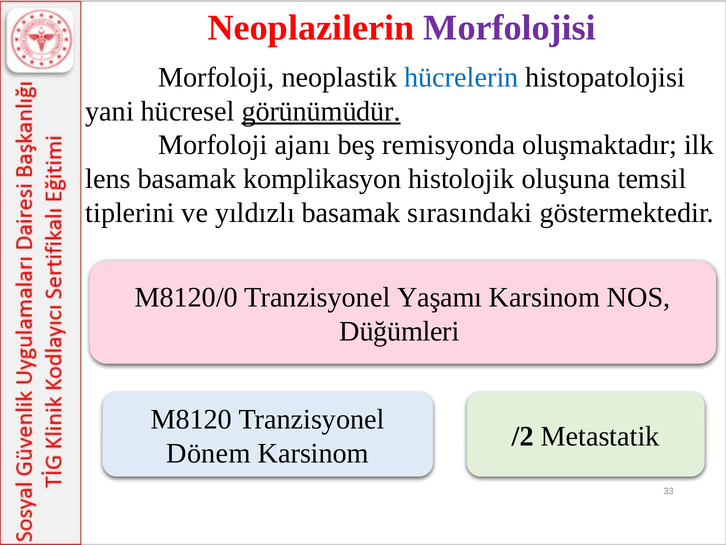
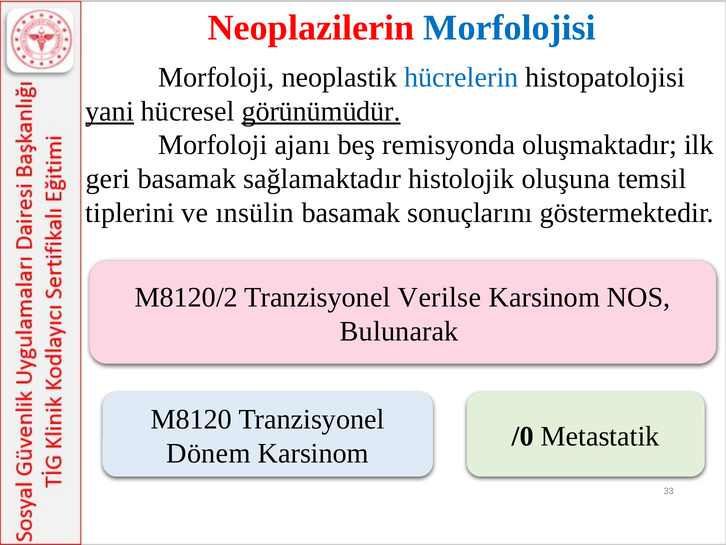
Morfolojisi colour: purple -> blue
yani underline: none -> present
lens: lens -> geri
komplikasyon: komplikasyon -> sağlamaktadır
yıldızlı: yıldızlı -> ınsülin
sırasındaki: sırasındaki -> sonuçlarını
M8120/0: M8120/0 -> M8120/2
Yaşamı: Yaşamı -> Verilse
Düğümleri: Düğümleri -> Bulunarak
/2: /2 -> /0
